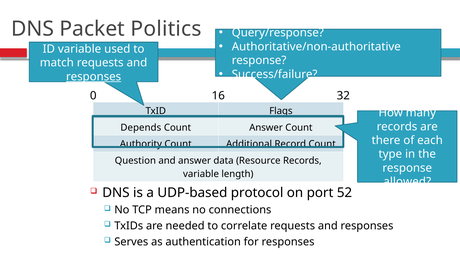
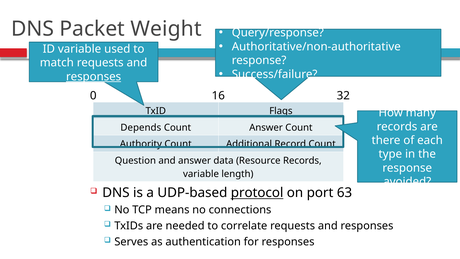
Politics: Politics -> Weight
allowed: allowed -> avoided
protocol underline: none -> present
52: 52 -> 63
